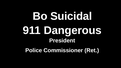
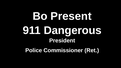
Suicidal: Suicidal -> Present
